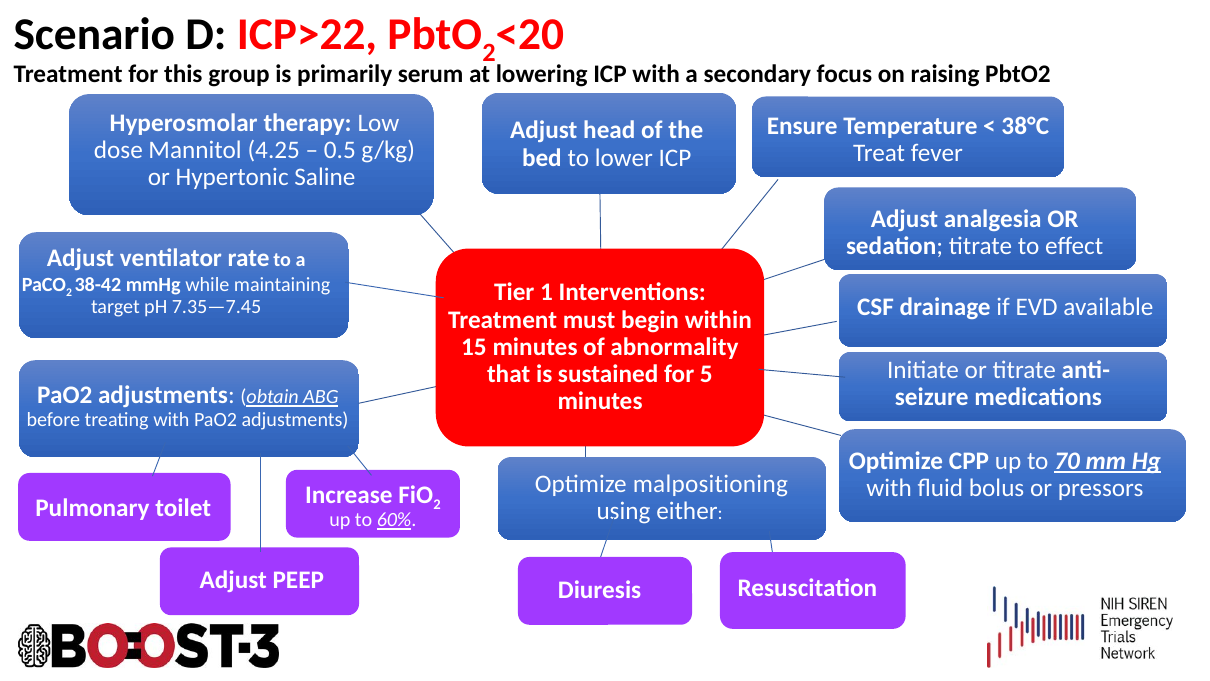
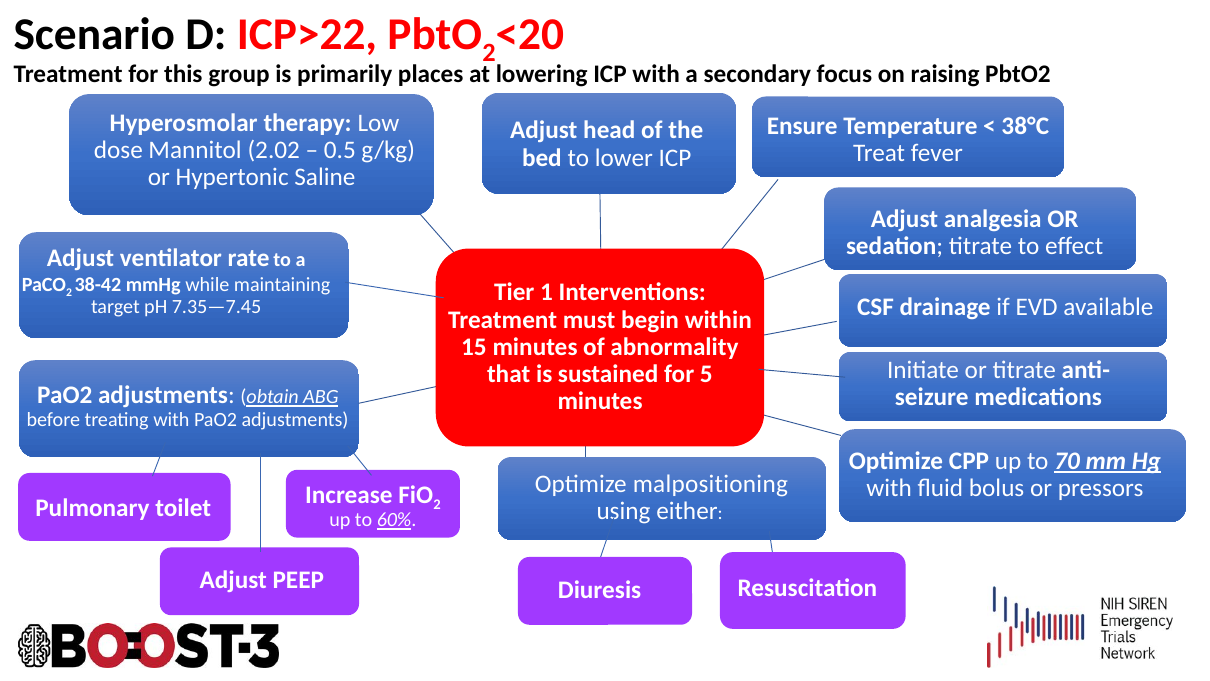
serum: serum -> places
4.25: 4.25 -> 2.02
